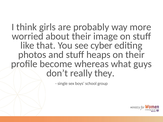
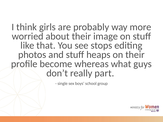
cyber: cyber -> stops
they: they -> part
